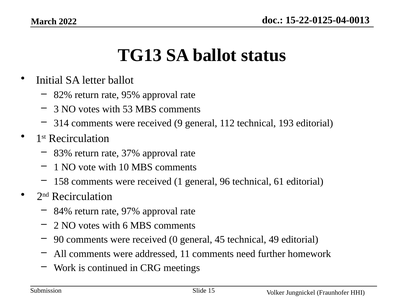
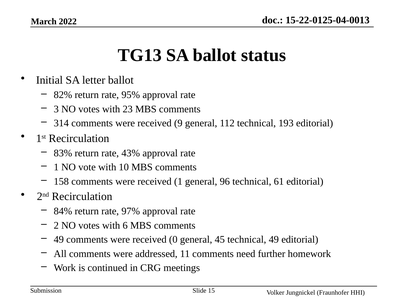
53: 53 -> 23
37%: 37% -> 43%
90 at (59, 240): 90 -> 49
